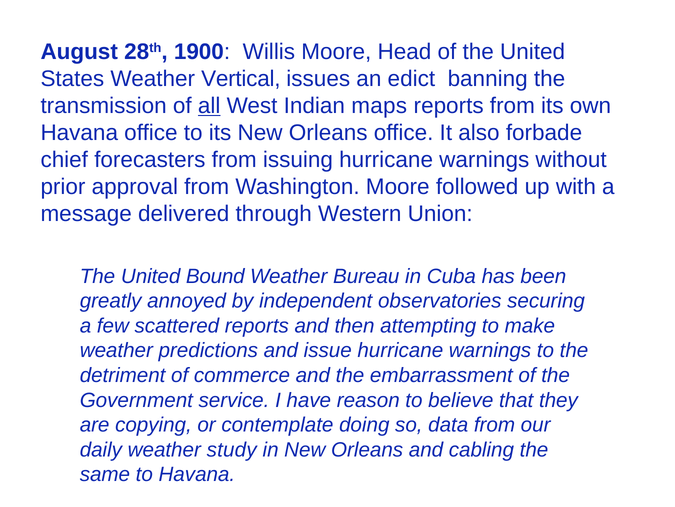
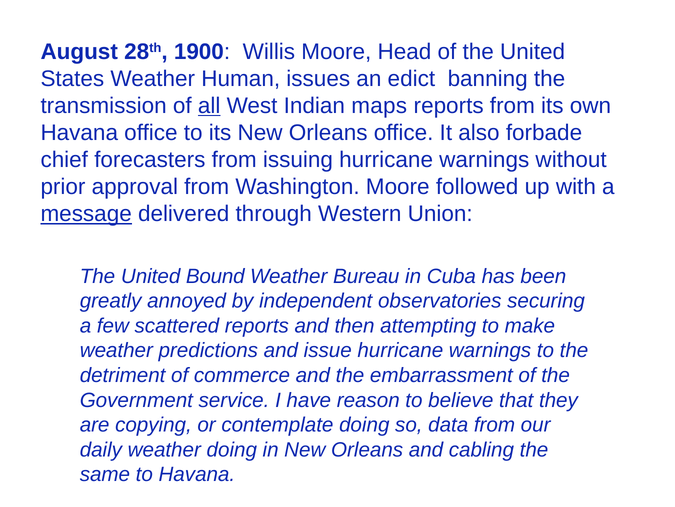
Vertical: Vertical -> Human
message underline: none -> present
weather study: study -> doing
